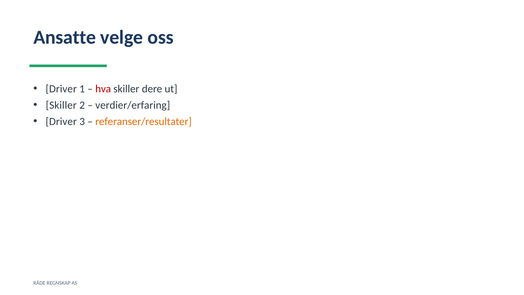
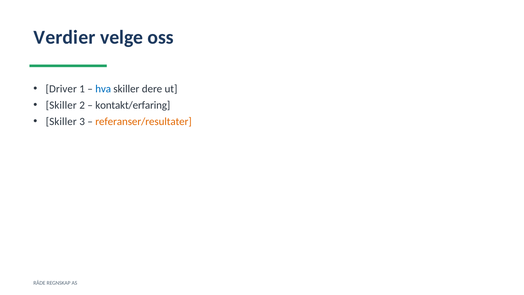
Ansatte: Ansatte -> Verdier
hva colour: red -> blue
verdier/erfaring: verdier/erfaring -> kontakt/erfaring
Driver at (61, 122): Driver -> Skiller
